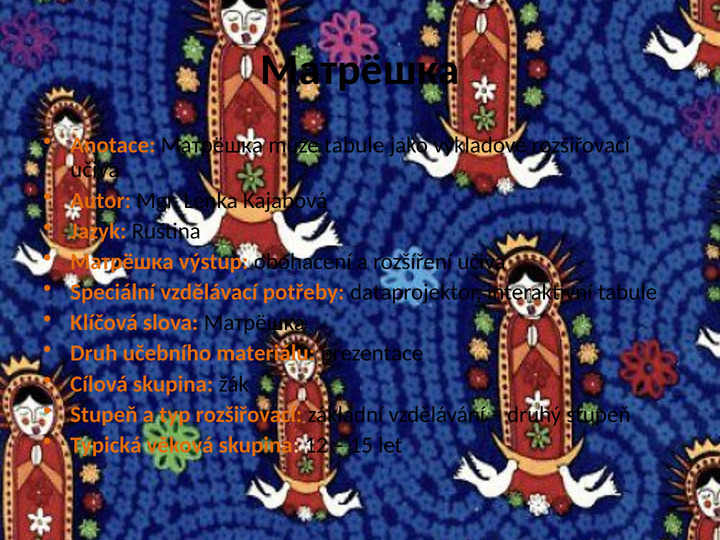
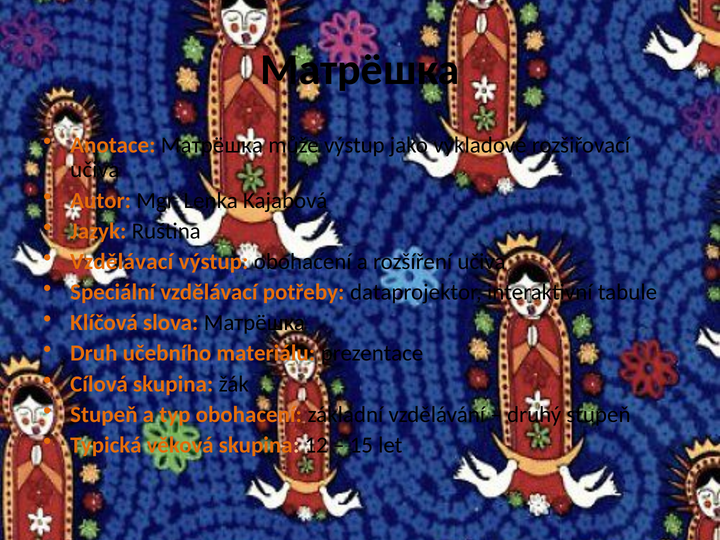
může tabule: tabule -> výstup
Матрёшка at (122, 262): Матрёшка -> Vzdělávací
typ rozšiřovací: rozšiřovací -> obohacení
